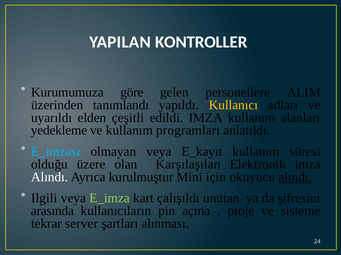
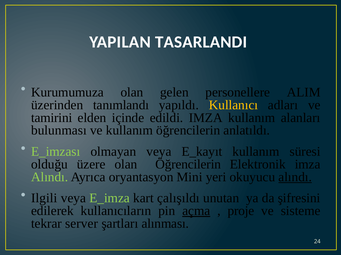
KONTROLLER: KONTROLLER -> TASARLANDI
Kurumumuza göre: göre -> olan
uyarıldı: uyarıldı -> tamirini
çeşitli: çeşitli -> içinde
yedekleme: yedekleme -> bulunması
kullanım programları: programları -> öğrencilerin
E_imzası colour: light blue -> light green
olan Karşılaşılan: Karşılaşılan -> Öğrencilerin
Alındı at (50, 177) colour: white -> light green
kurulmuştur: kurulmuştur -> oryantasyon
için: için -> yeri
arasında: arasında -> edilerek
açma underline: none -> present
